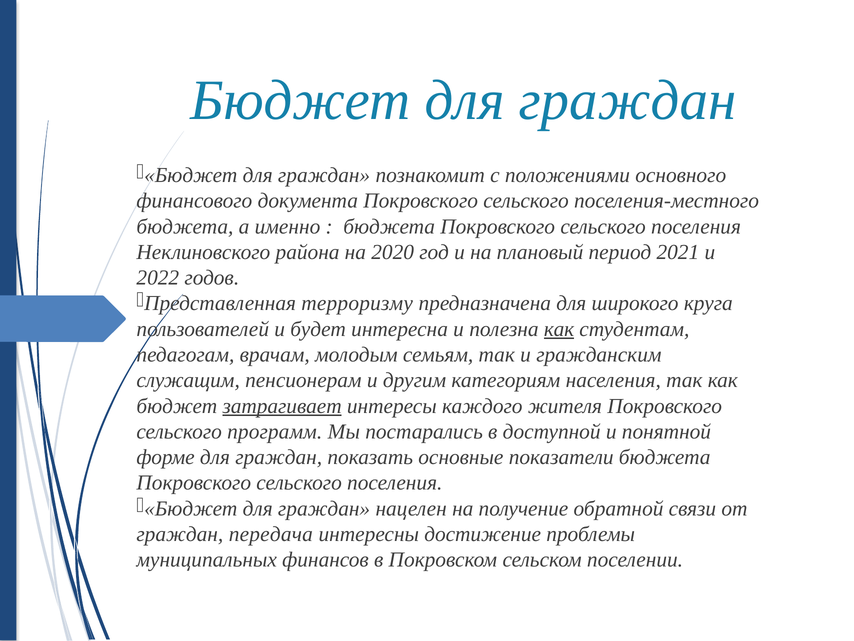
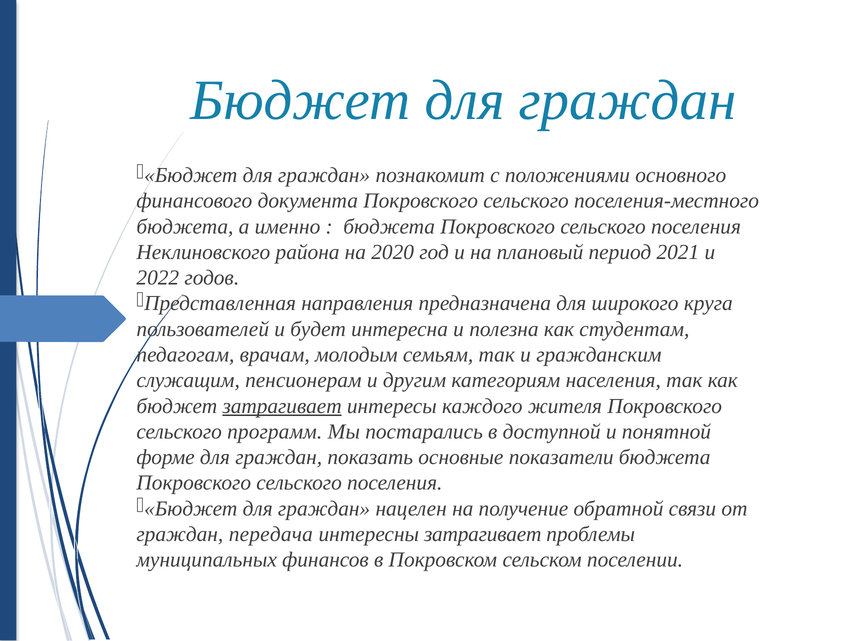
терроризму: терроризму -> направления
как at (559, 329) underline: present -> none
интересны достижение: достижение -> затрагивает
